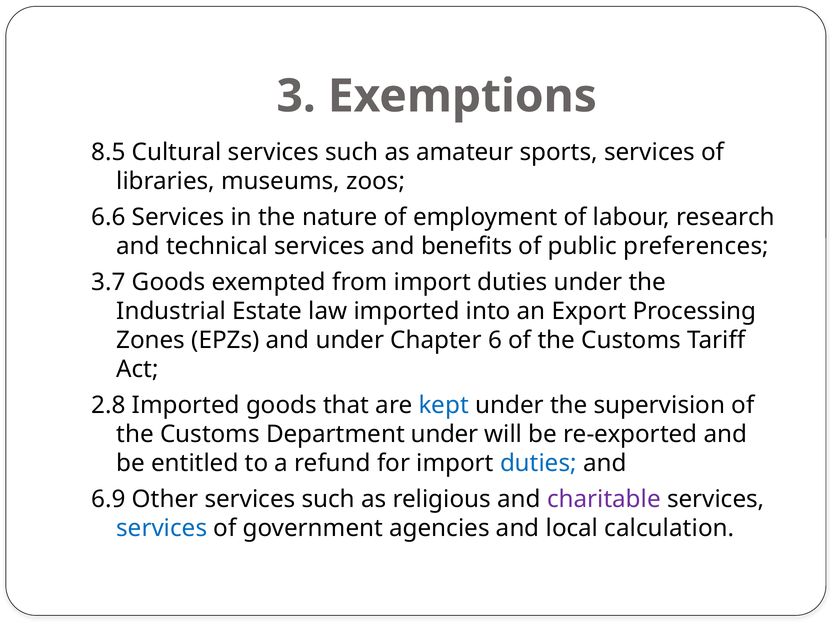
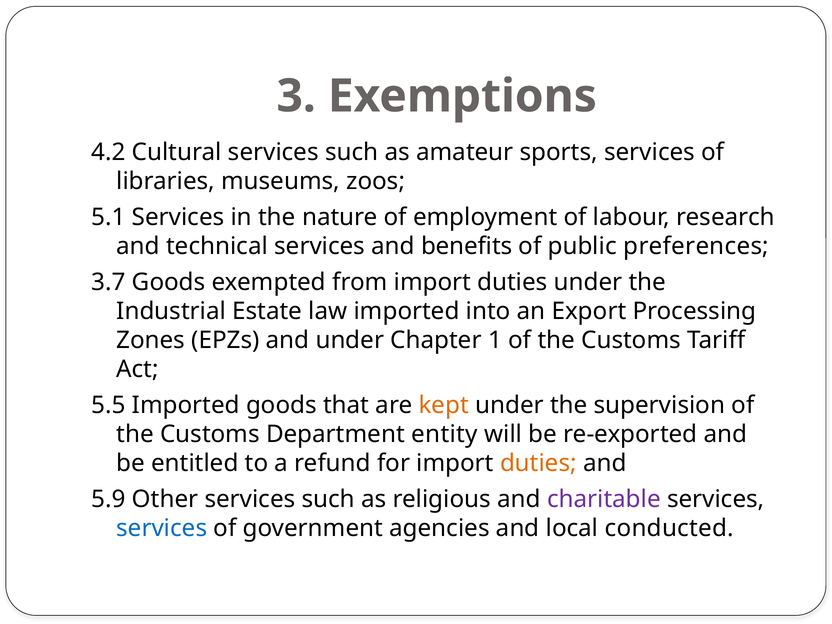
8.5: 8.5 -> 4.2
6.6: 6.6 -> 5.1
6: 6 -> 1
2.8: 2.8 -> 5.5
kept colour: blue -> orange
Department under: under -> entity
duties at (538, 463) colour: blue -> orange
6.9: 6.9 -> 5.9
calculation: calculation -> conducted
